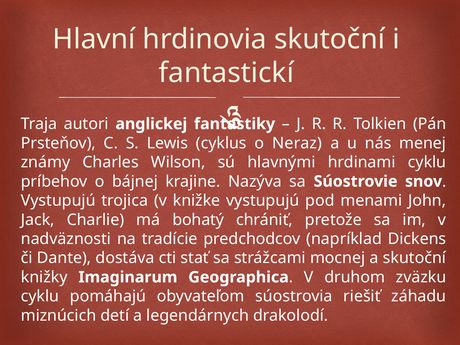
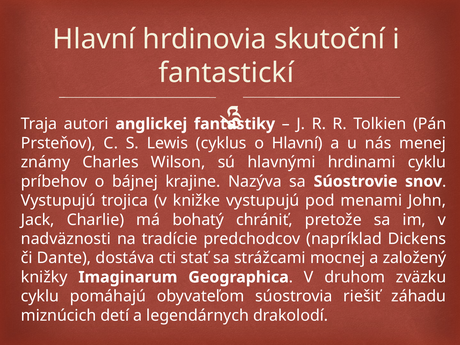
o Neraz: Neraz -> Hlavní
a skutoční: skutoční -> založený
